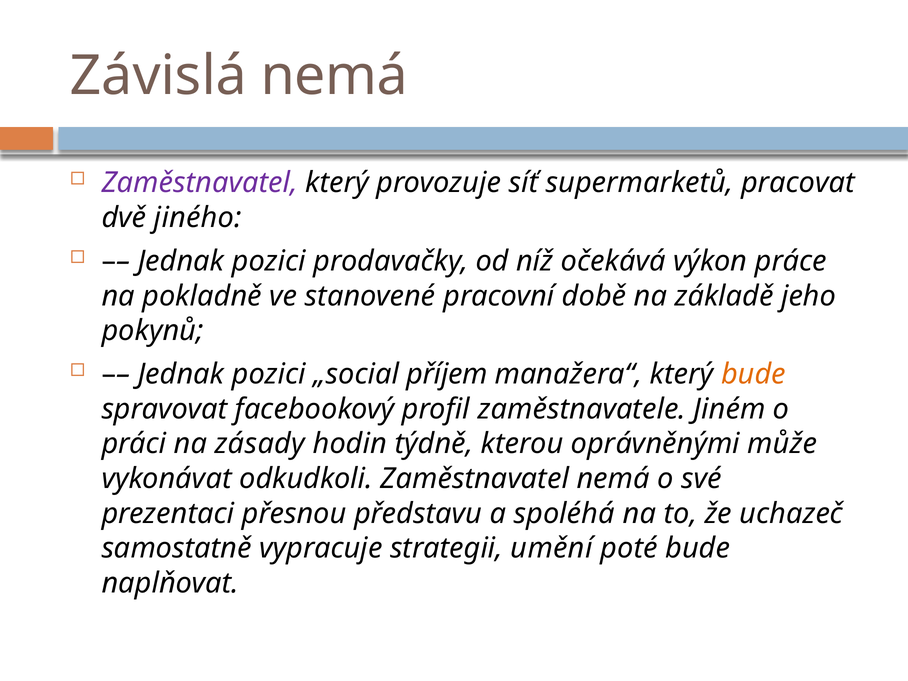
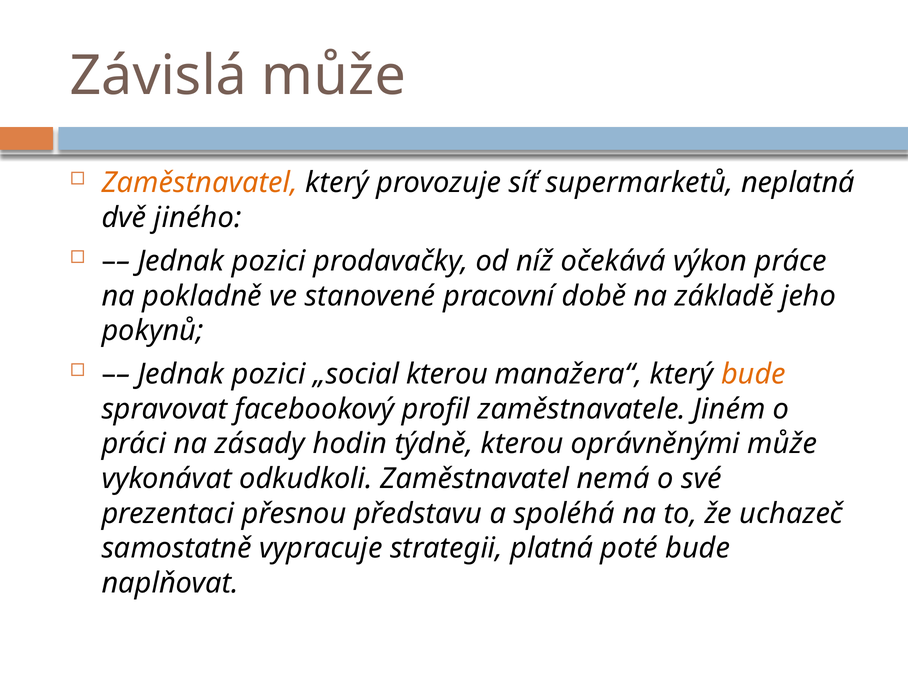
Závislá nemá: nemá -> může
Zaměstnavatel at (200, 183) colour: purple -> orange
pracovat: pracovat -> neplatná
„social příjem: příjem -> kterou
umění: umění -> platná
